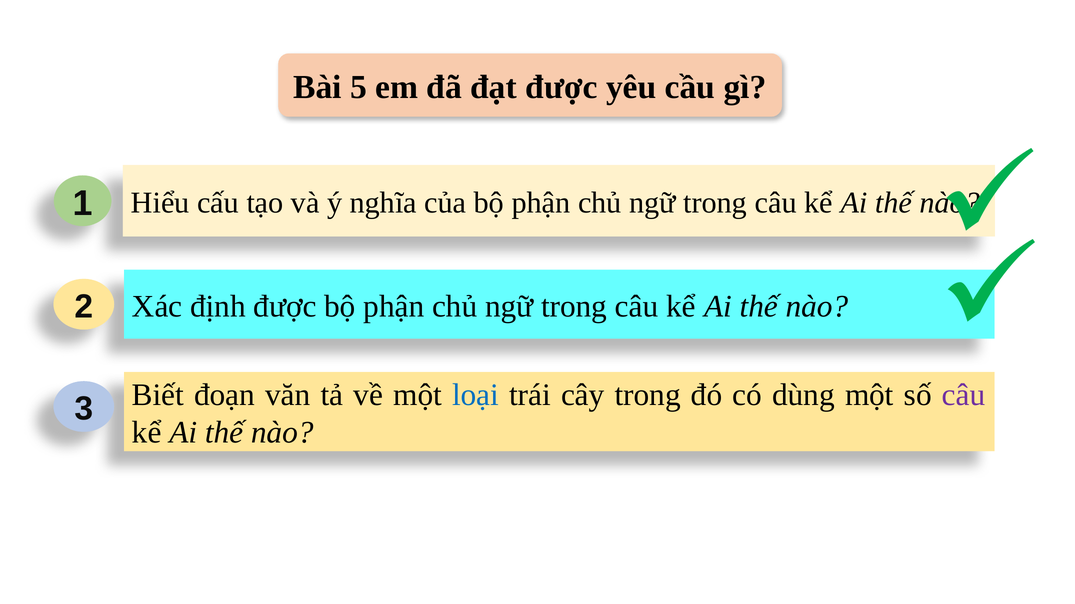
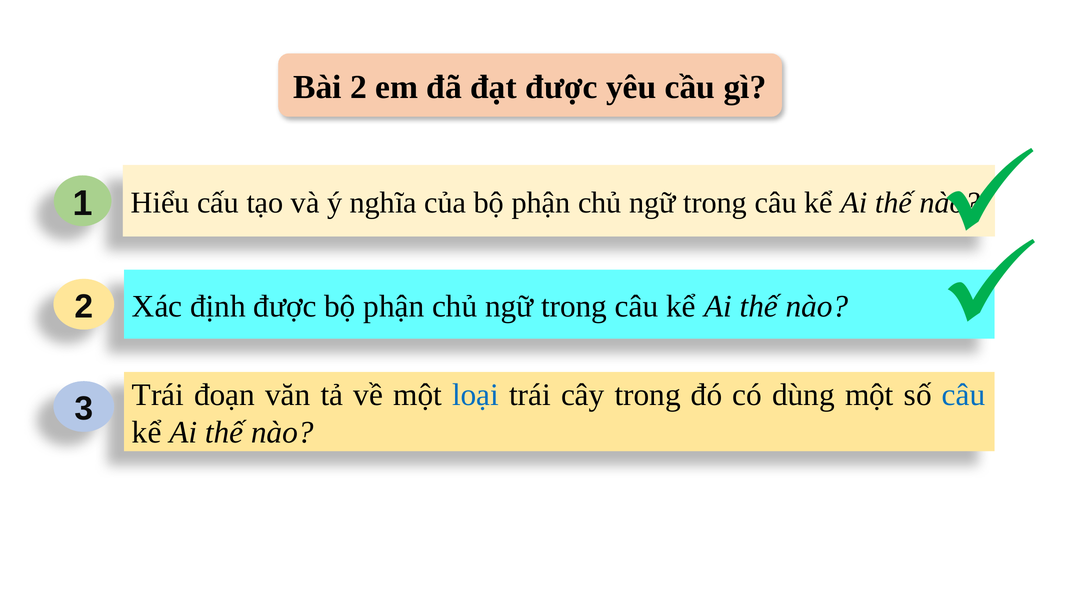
Bài 5: 5 -> 2
Biết at (158, 395): Biết -> Trái
câu at (964, 395) colour: purple -> blue
